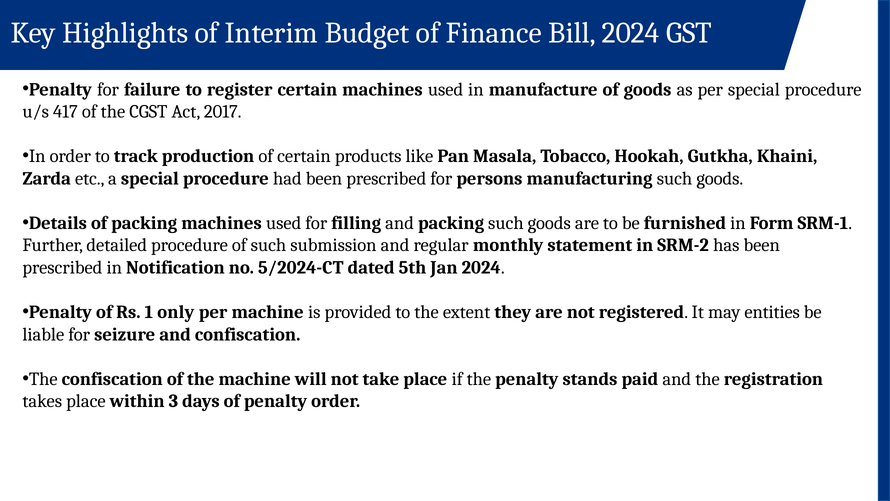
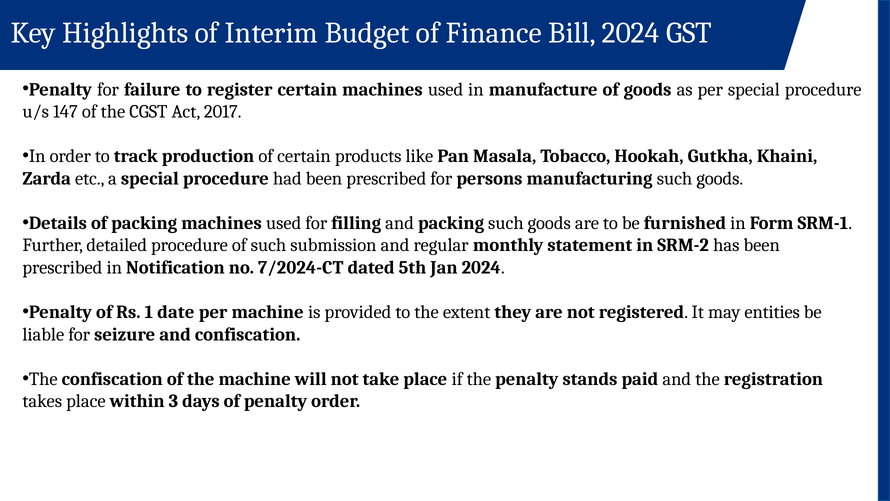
417: 417 -> 147
5/2024-CT: 5/2024-CT -> 7/2024-CT
only: only -> date
